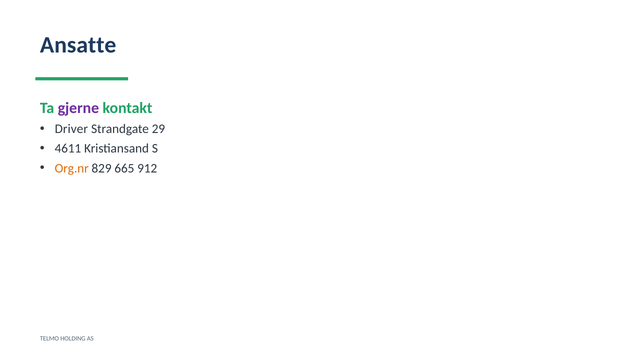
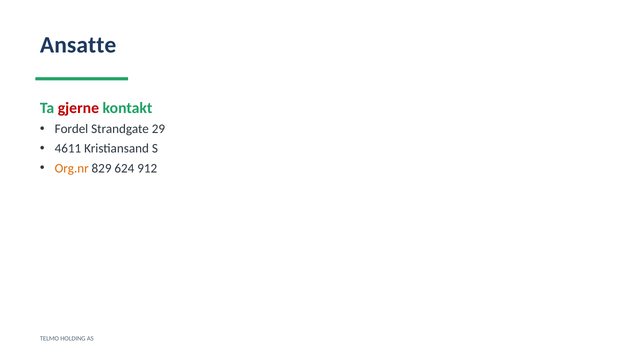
gjerne colour: purple -> red
Driver: Driver -> Fordel
665: 665 -> 624
